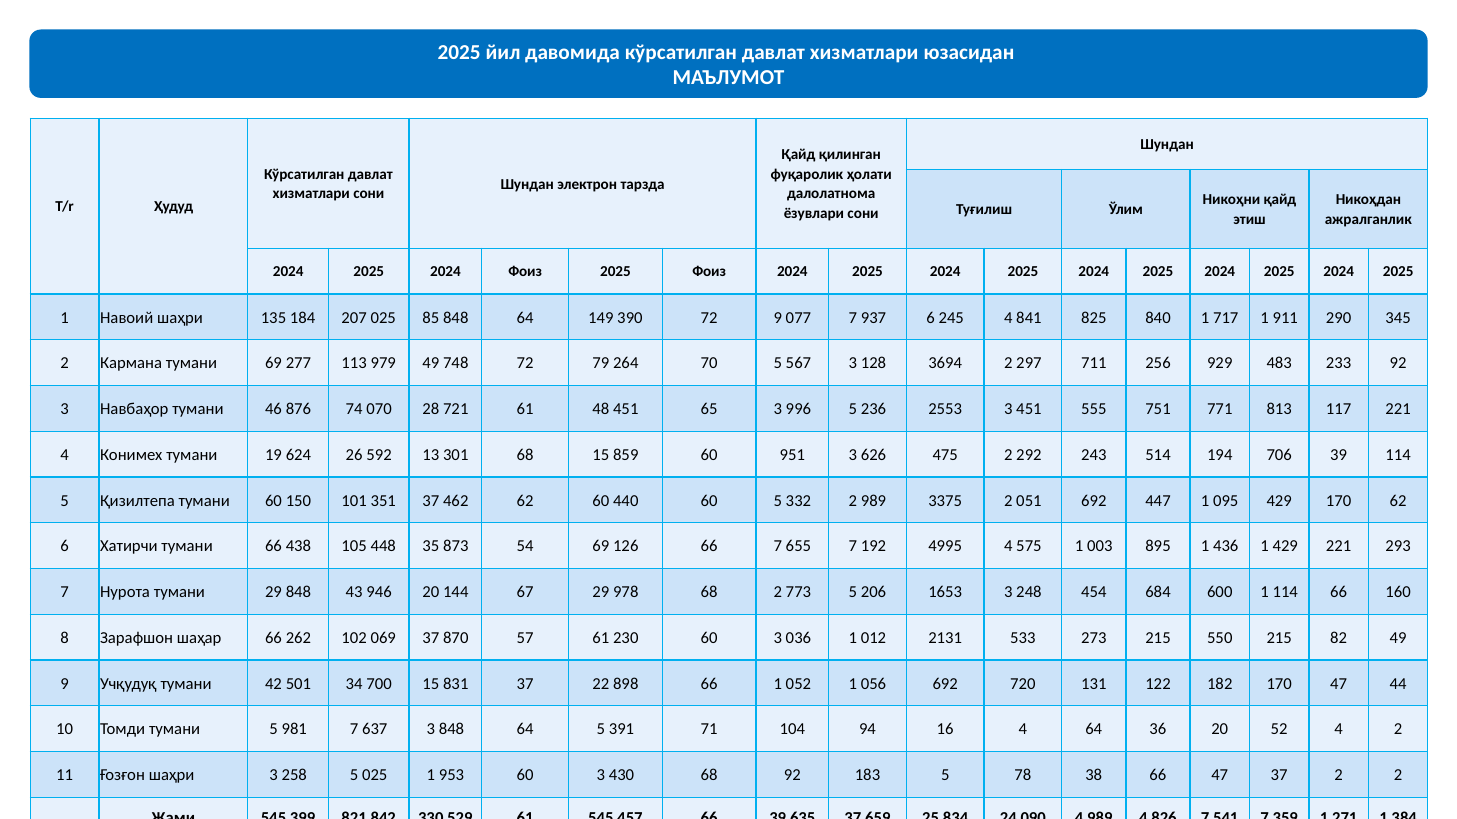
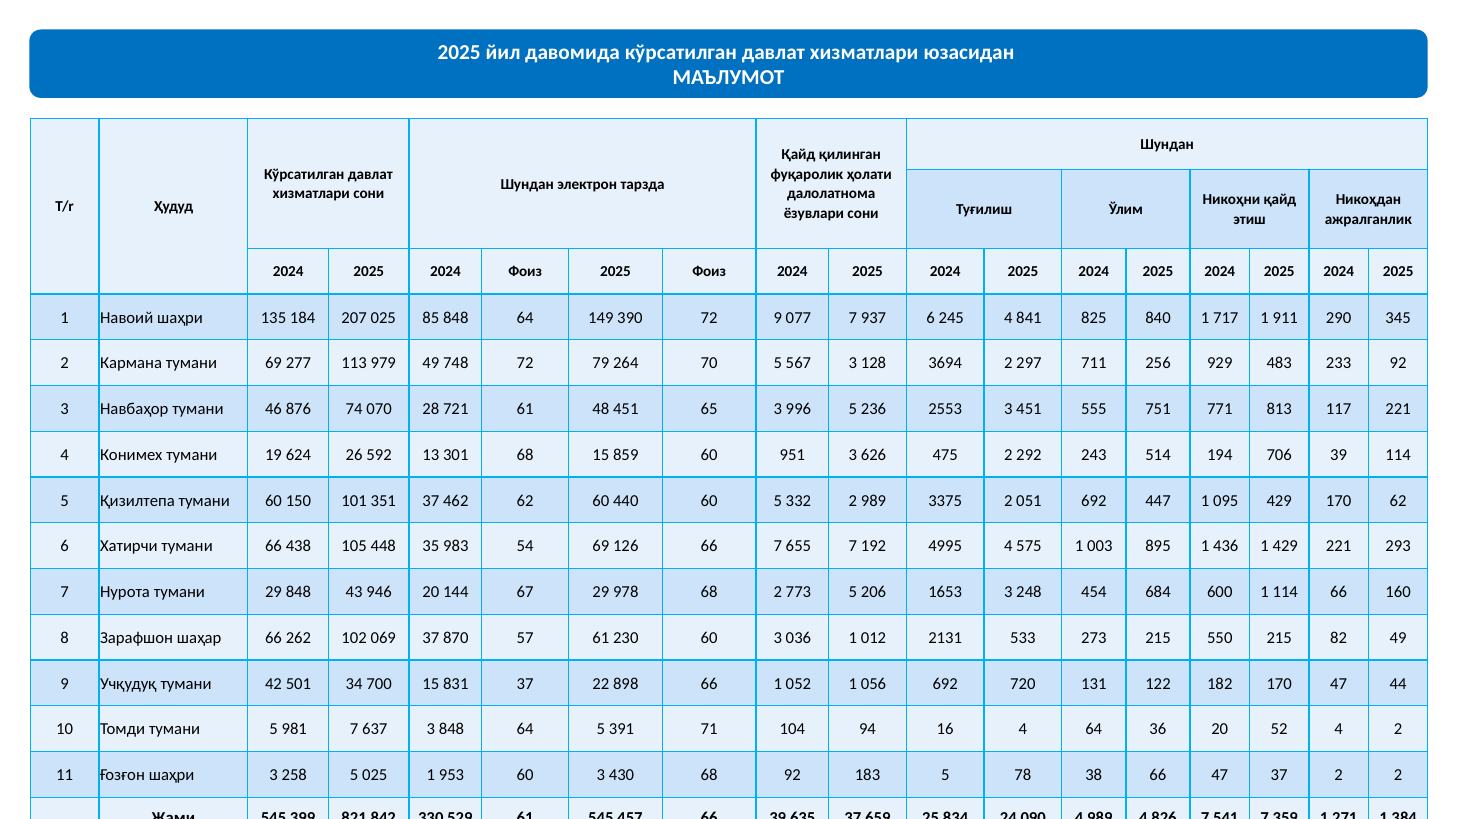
873: 873 -> 983
